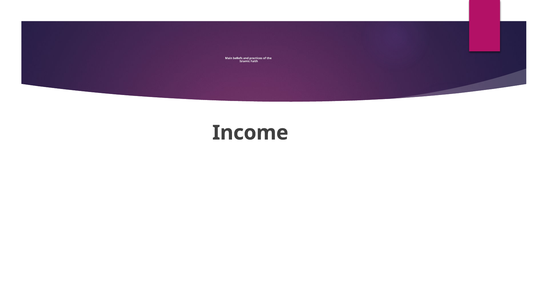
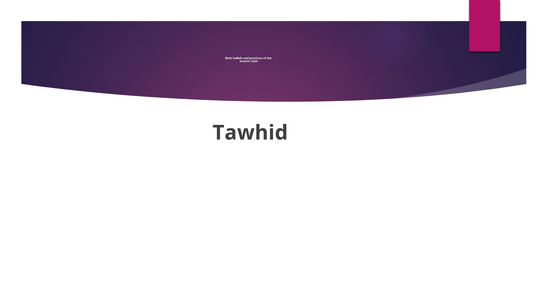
Income: Income -> Tawhid
